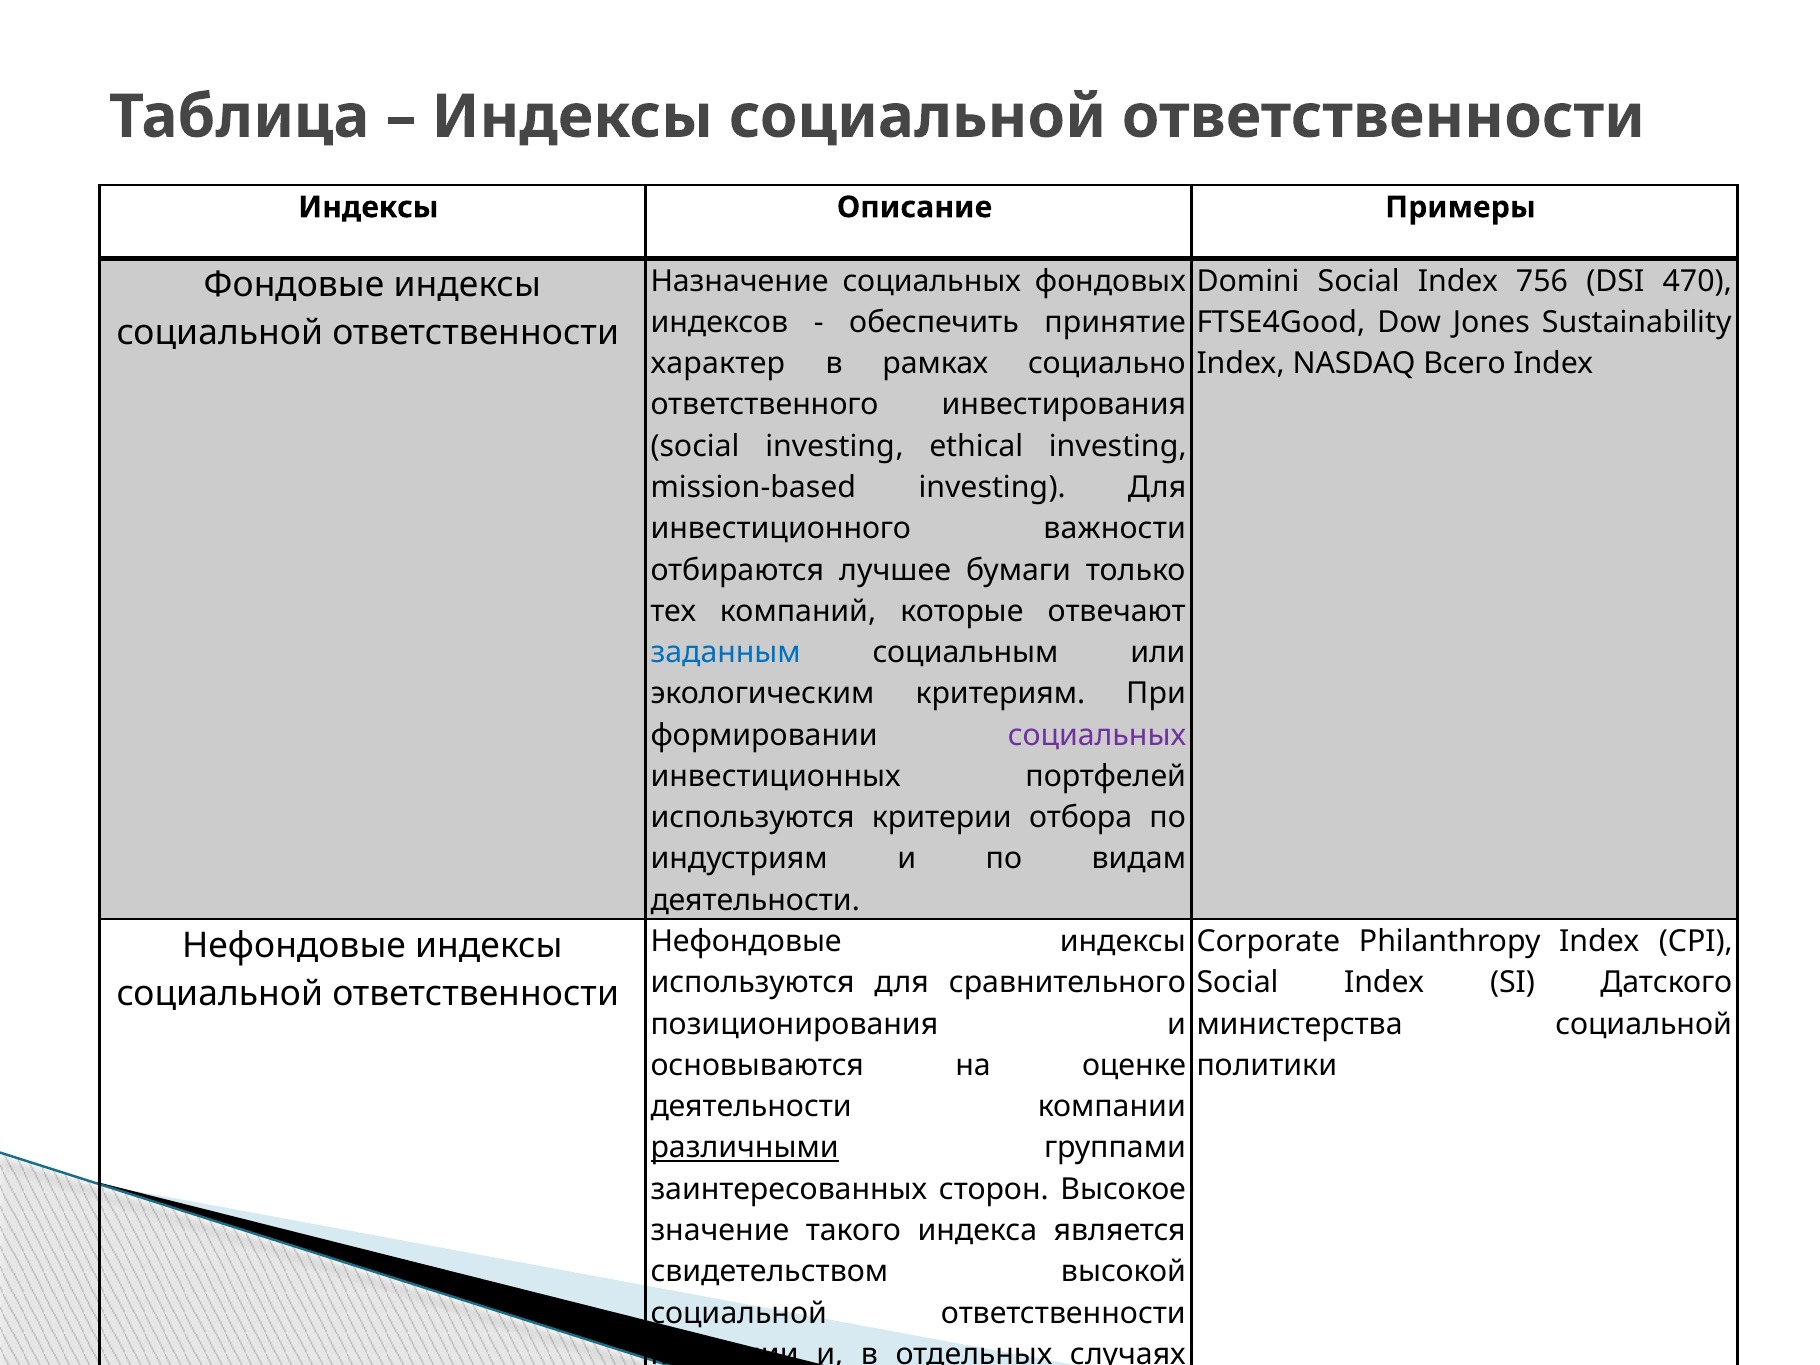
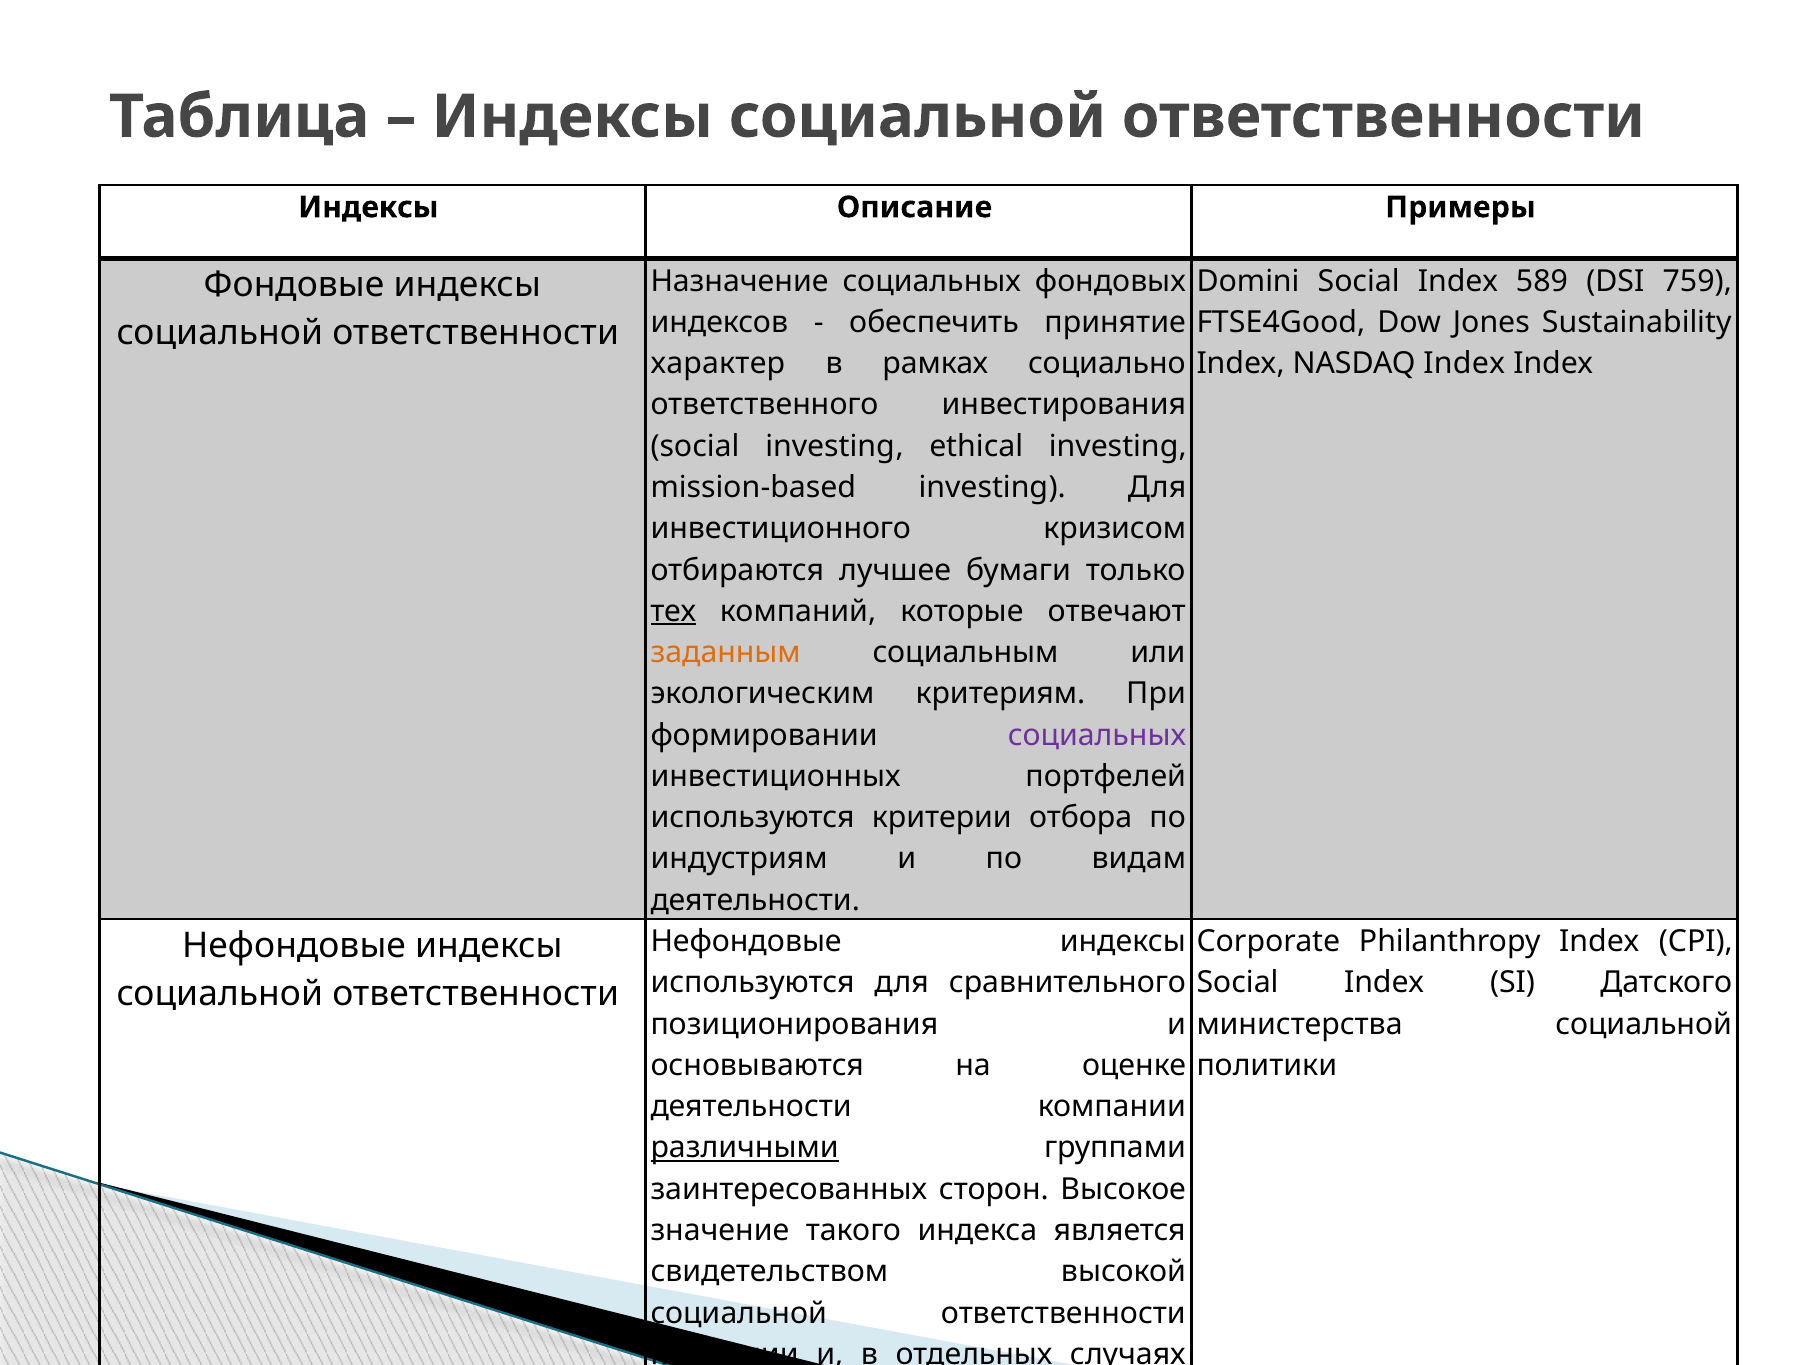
756: 756 -> 589
470: 470 -> 759
NASDAQ Всего: Всего -> Index
важности: важности -> кризисом
тех underline: none -> present
заданным colour: blue -> orange
